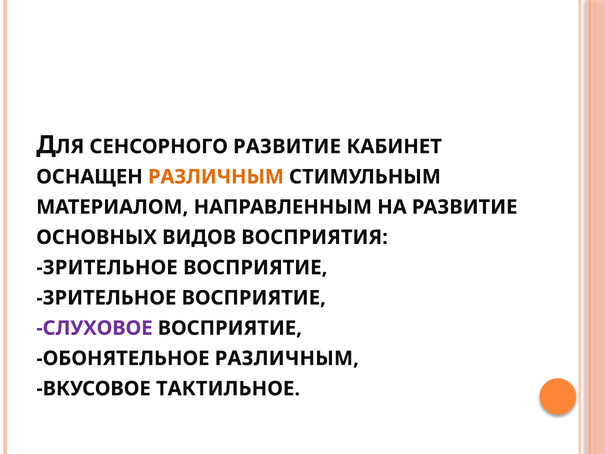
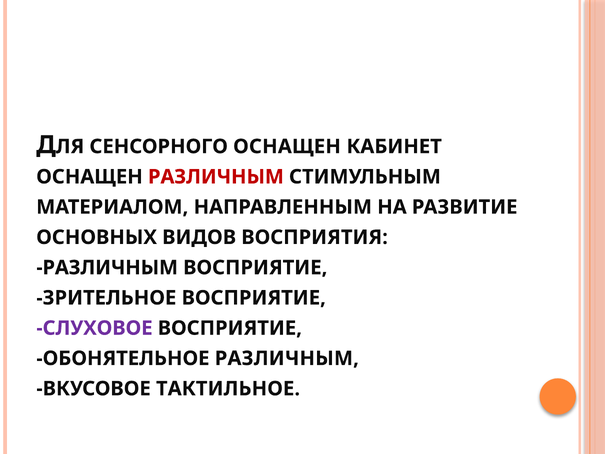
СЕНСОРНОГО РАЗВИТИЕ: РАЗВИТИЕ -> ОСНАЩЕН
РАЗЛИЧНЫМ at (216, 177) colour: orange -> red
ЗРИТЕЛЬНОЕ at (107, 267): ЗРИТЕЛЬНОЕ -> РАЗЛИЧНЫМ
